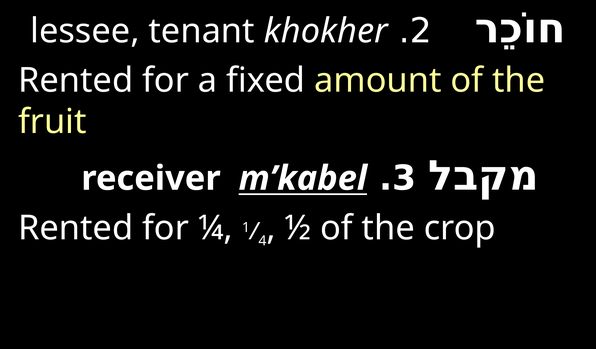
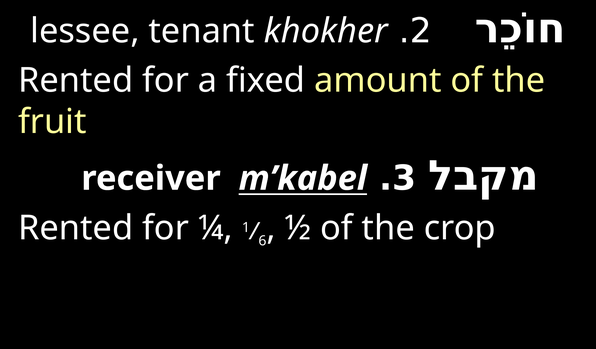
4: 4 -> 6
